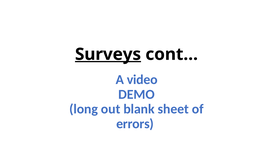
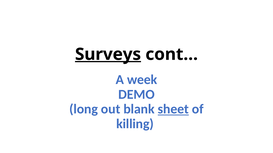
video: video -> week
sheet underline: none -> present
errors: errors -> killing
